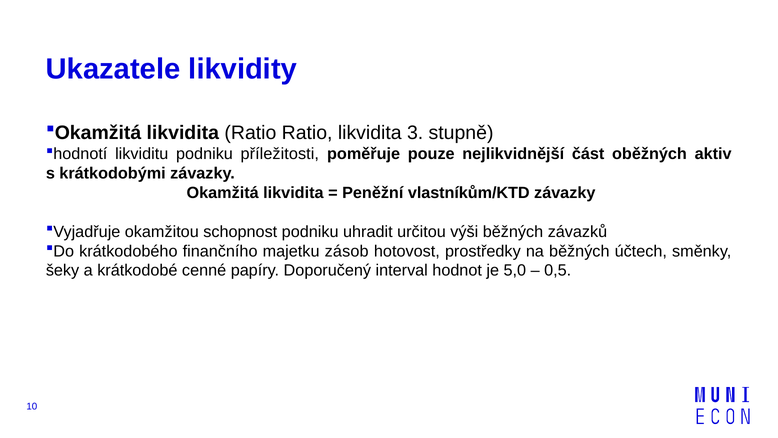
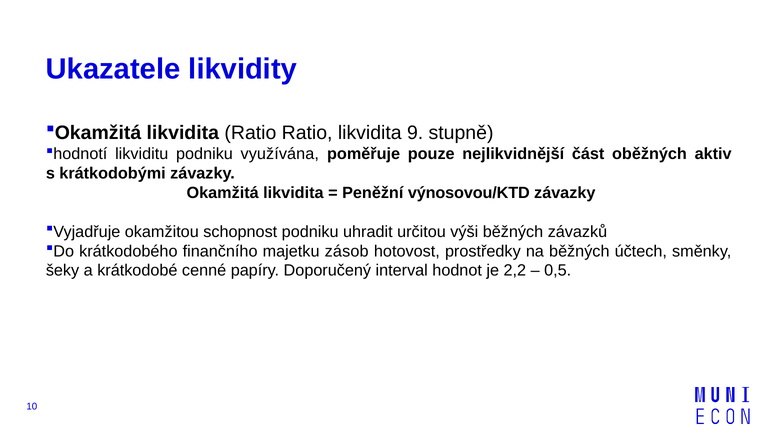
3: 3 -> 9
příležitosti: příležitosti -> využívána
vlastníkům/KTD: vlastníkům/KTD -> výnosovou/KTD
5,0: 5,0 -> 2,2
